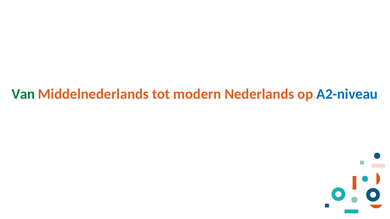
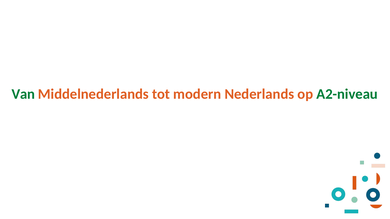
A2-niveau colour: blue -> green
